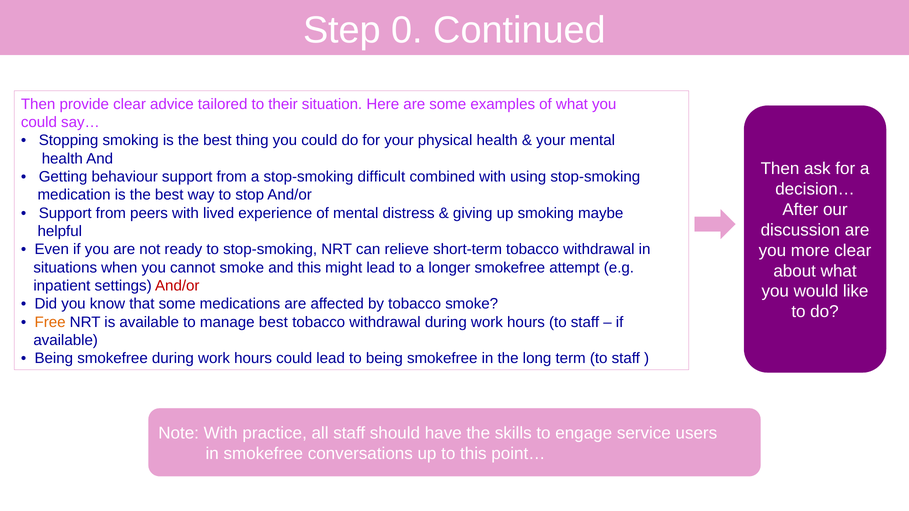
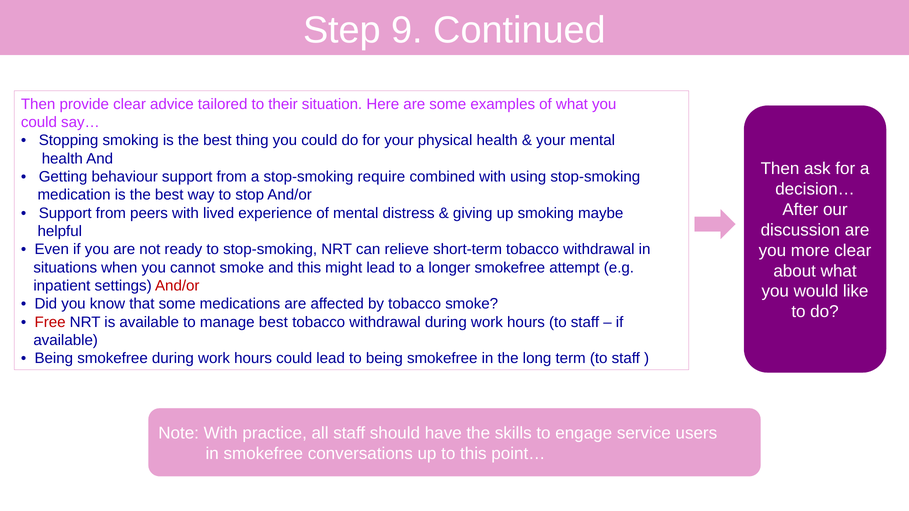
0: 0 -> 9
difficult: difficult -> require
Free colour: orange -> red
